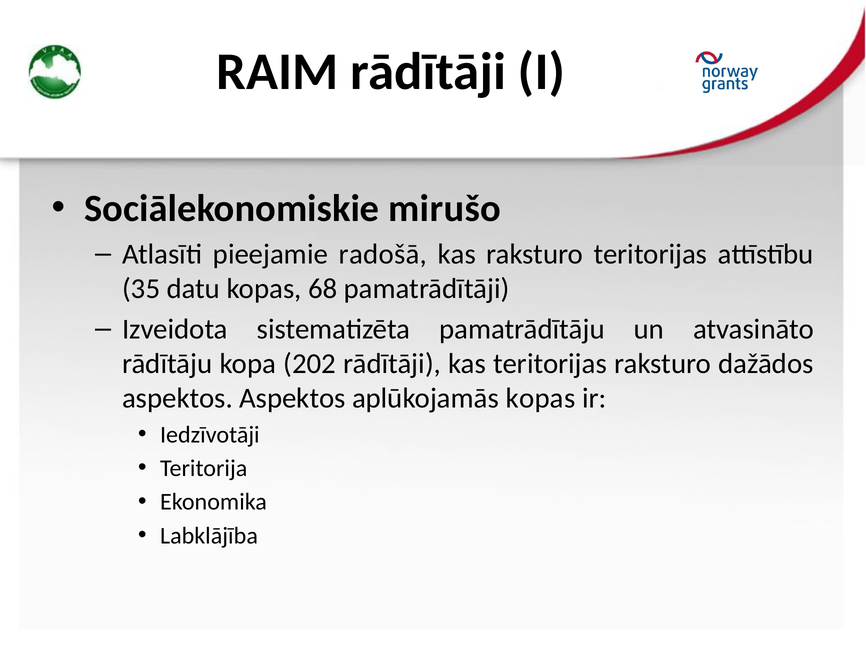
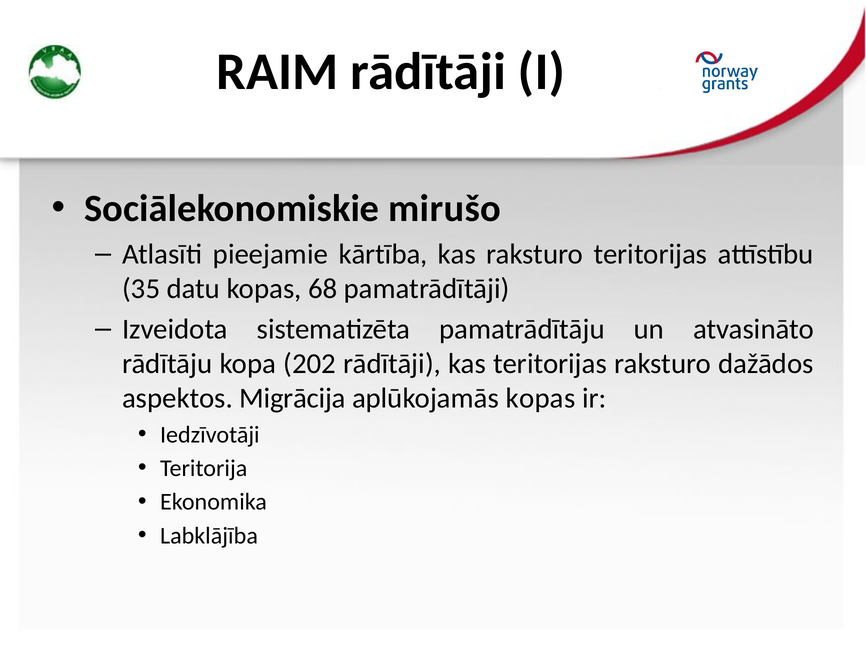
radošā: radošā -> kārtība
aspektos Aspektos: Aspektos -> Migrācija
